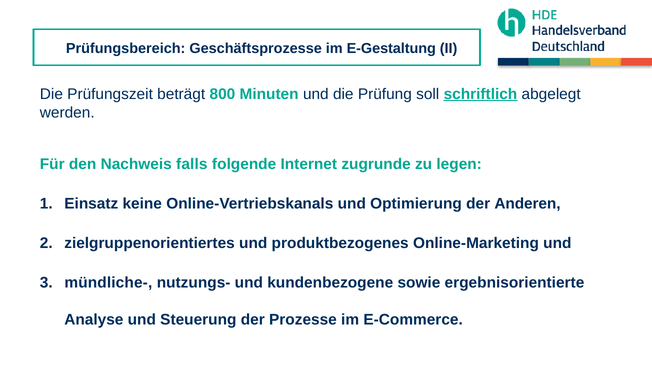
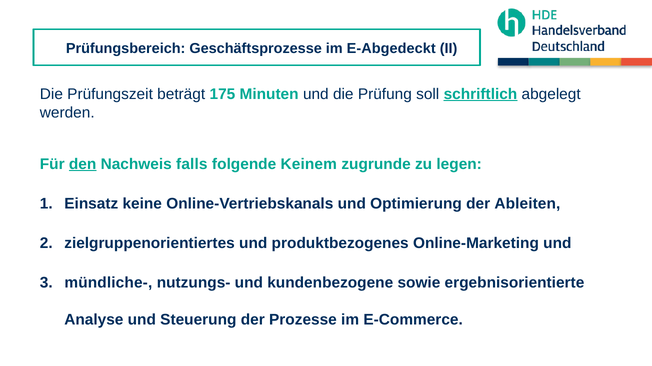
E-Gestaltung: E-Gestaltung -> E-Abgedeckt
800: 800 -> 175
den underline: none -> present
Internet: Internet -> Keinem
Anderen: Anderen -> Ableiten
